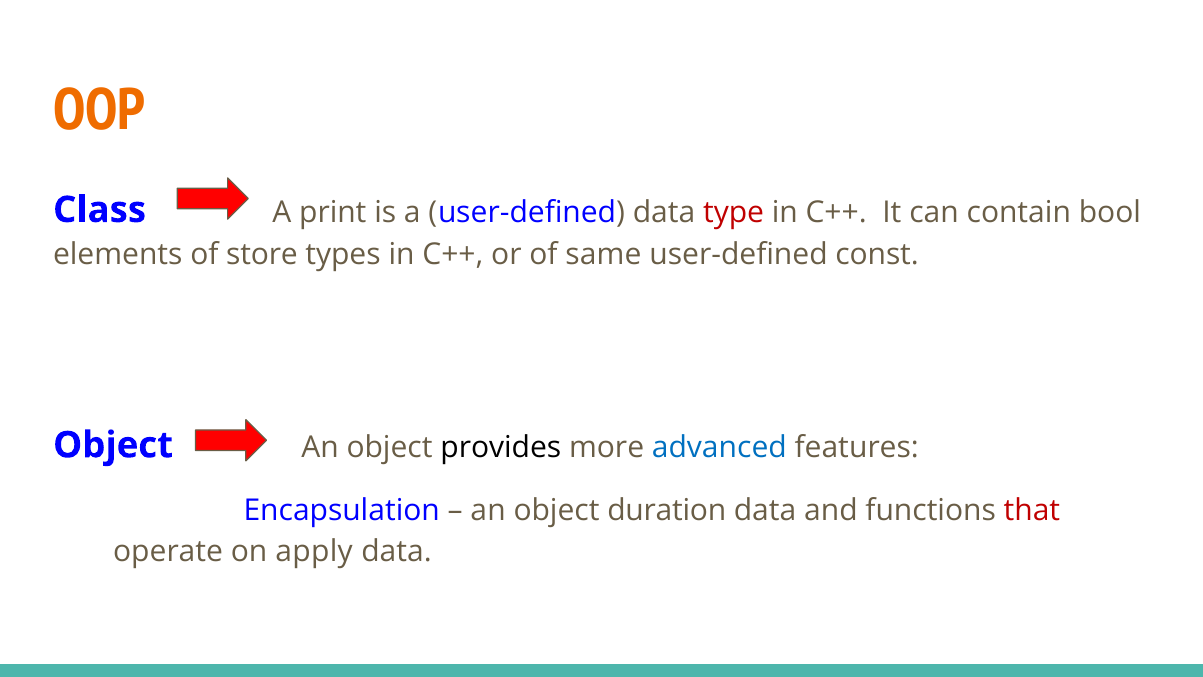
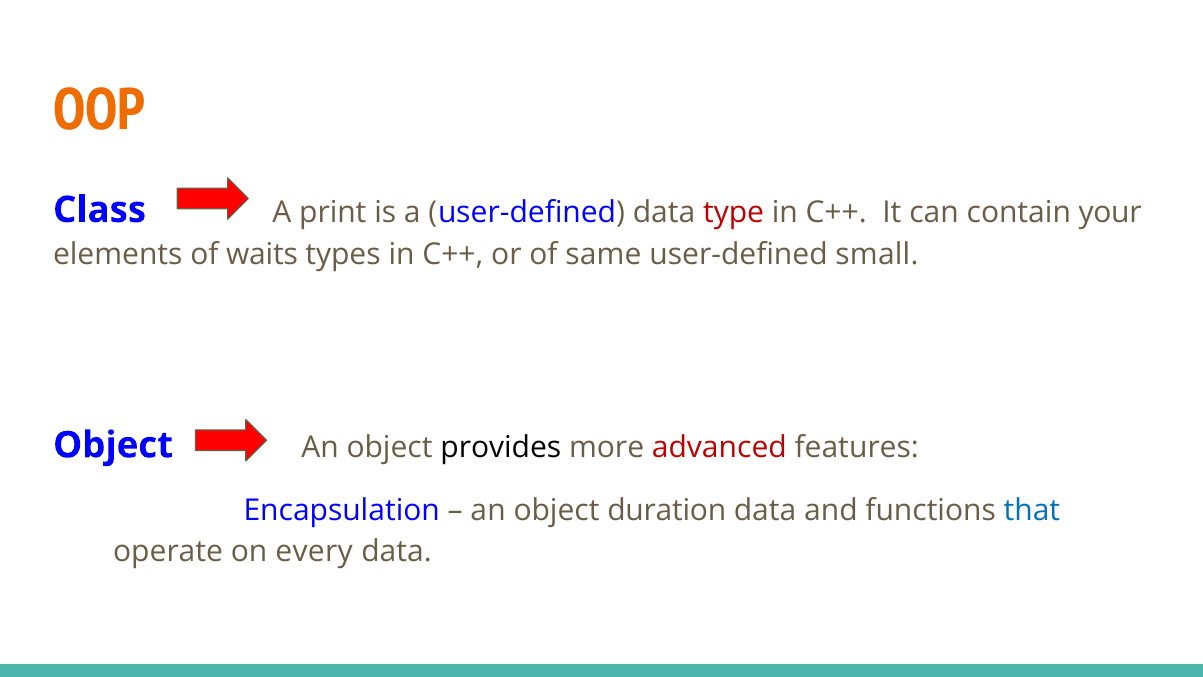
bool: bool -> your
store: store -> waits
const: const -> small
advanced colour: blue -> red
that colour: red -> blue
apply: apply -> every
